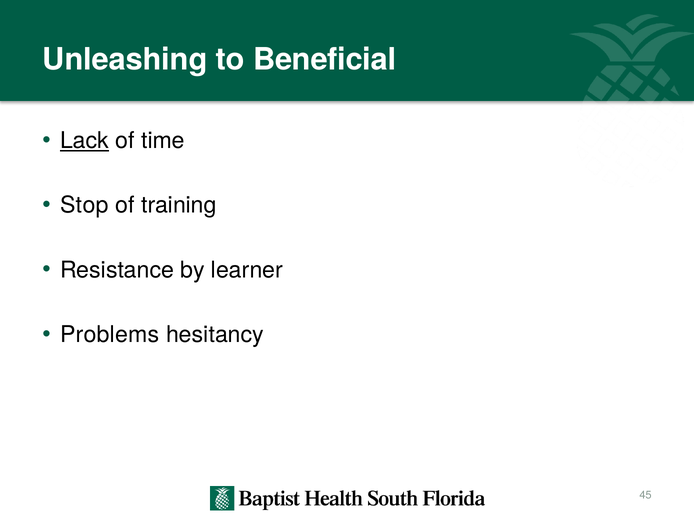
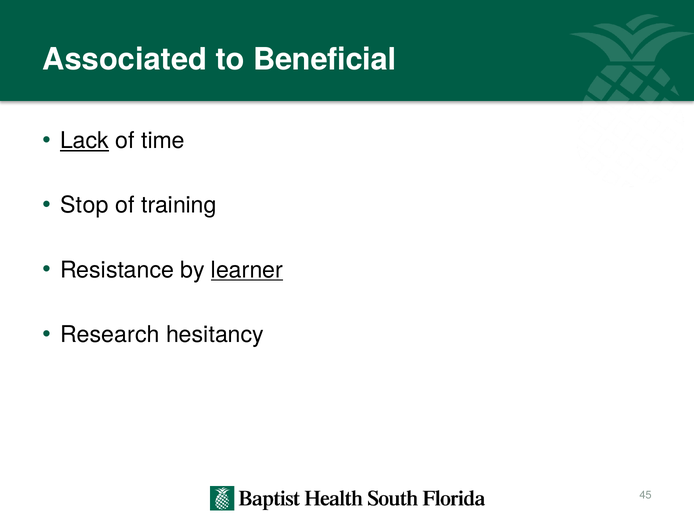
Unleashing: Unleashing -> Associated
learner underline: none -> present
Problems: Problems -> Research
